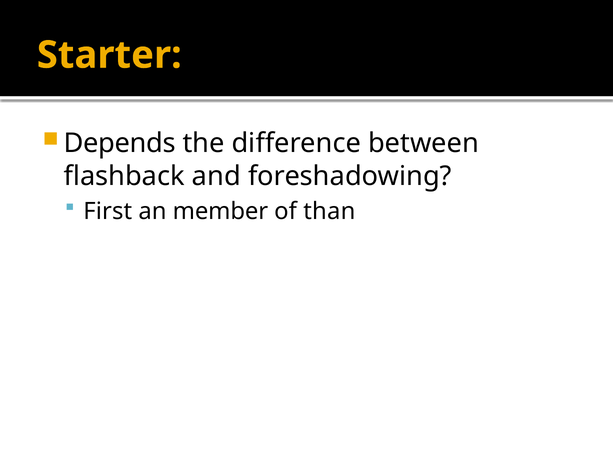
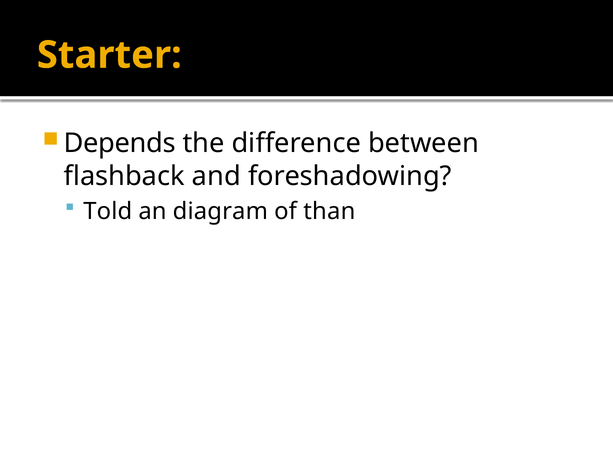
First: First -> Told
member: member -> diagram
